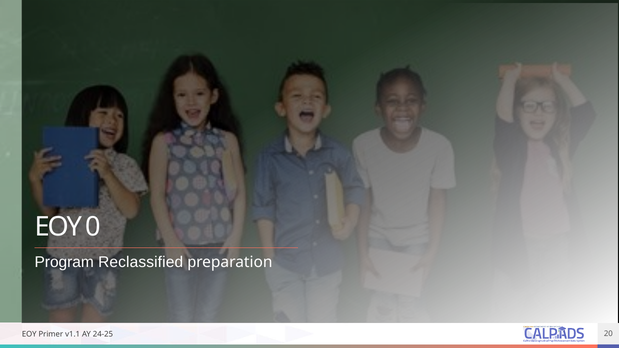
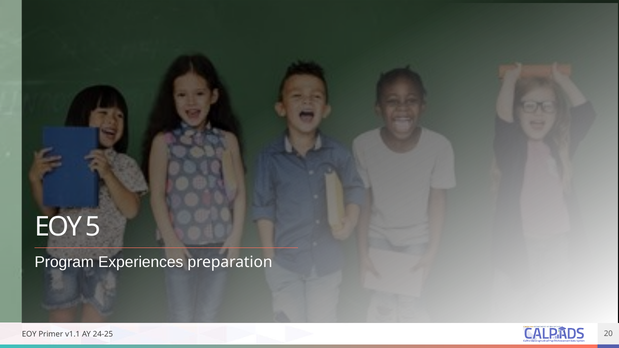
0: 0 -> 5
Reclassified: Reclassified -> Experiences
